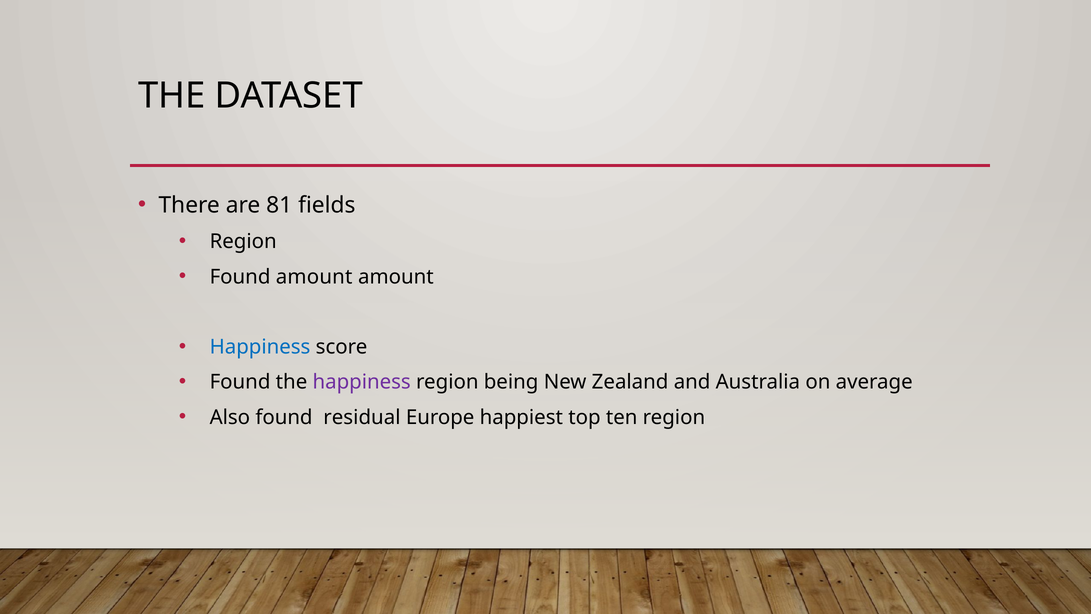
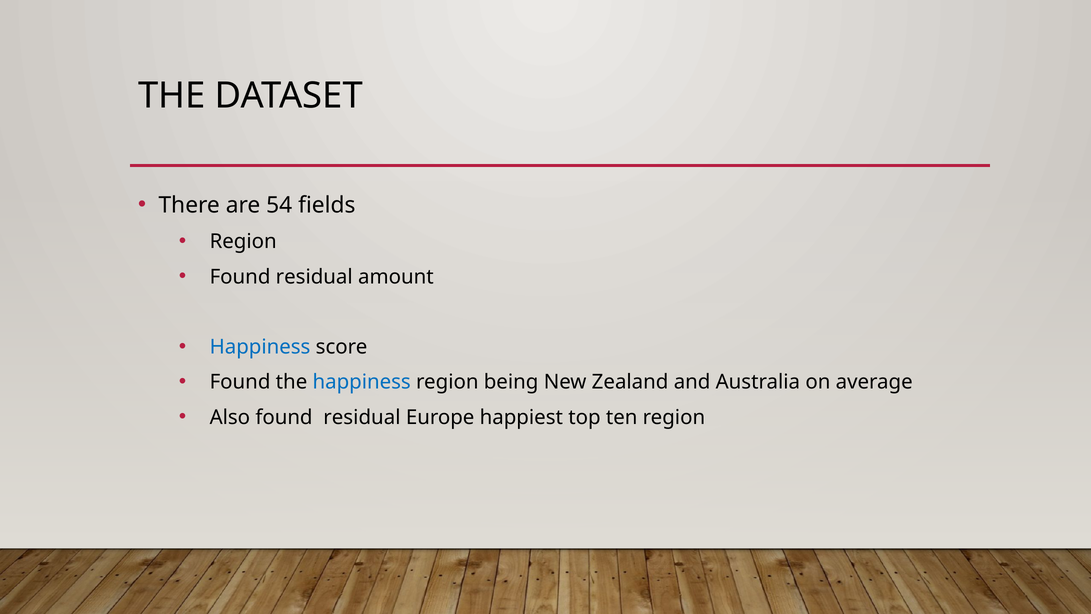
81: 81 -> 54
amount at (314, 277): amount -> residual
happiness at (362, 382) colour: purple -> blue
